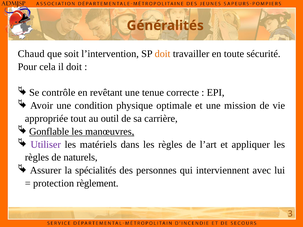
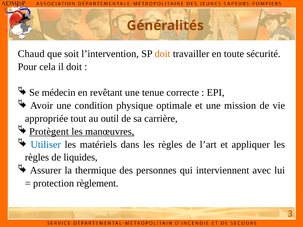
contrôle: contrôle -> médecin
Gonflable: Gonflable -> Protègent
Utiliser colour: purple -> blue
naturels: naturels -> liquides
spécialités: spécialités -> thermique
